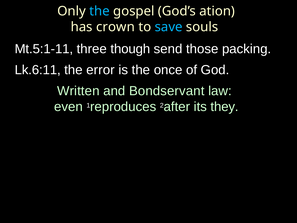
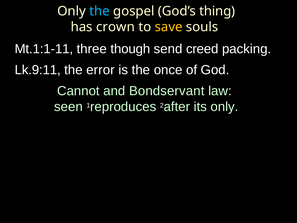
ation: ation -> thing
save colour: light blue -> yellow
Mt.5:1-11: Mt.5:1-11 -> Mt.1:1-11
those: those -> creed
Lk.6:11: Lk.6:11 -> Lk.9:11
Written: Written -> Cannot
even: even -> seen
its they: they -> only
